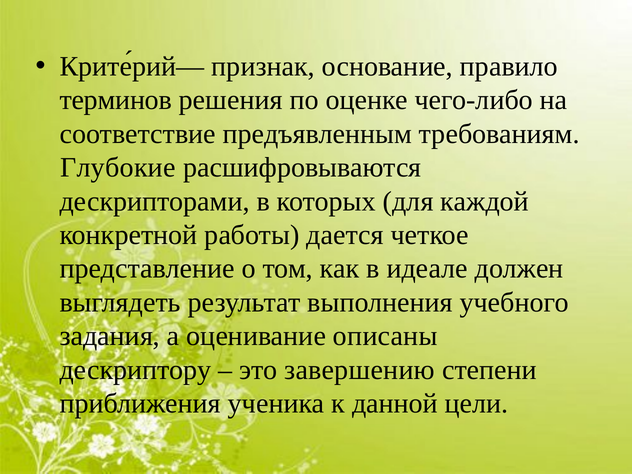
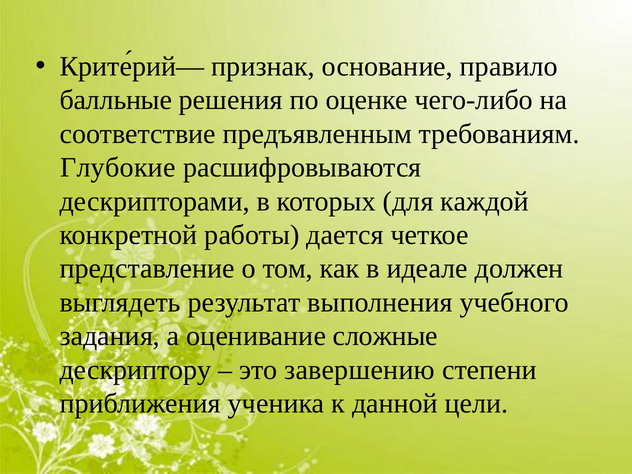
терминов: терминов -> балльные
описаны: описаны -> сложные
